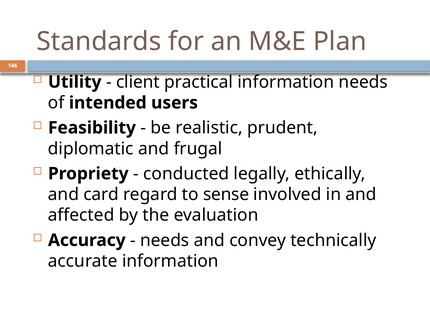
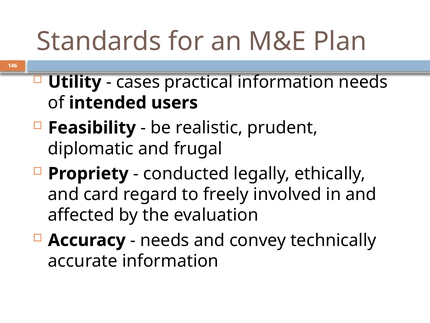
client: client -> cases
sense: sense -> freely
